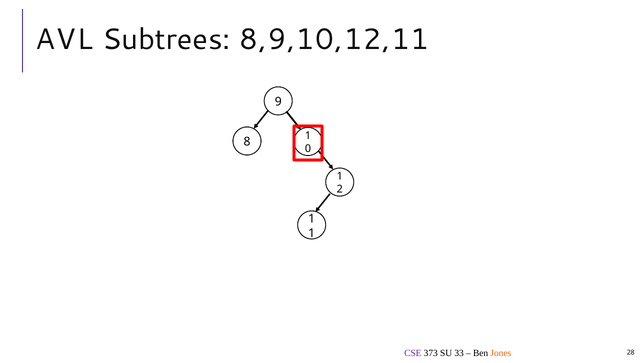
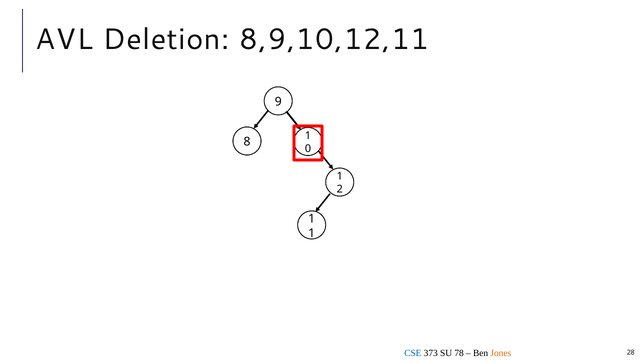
Subtrees: Subtrees -> Deletion
CSE colour: purple -> blue
33: 33 -> 78
